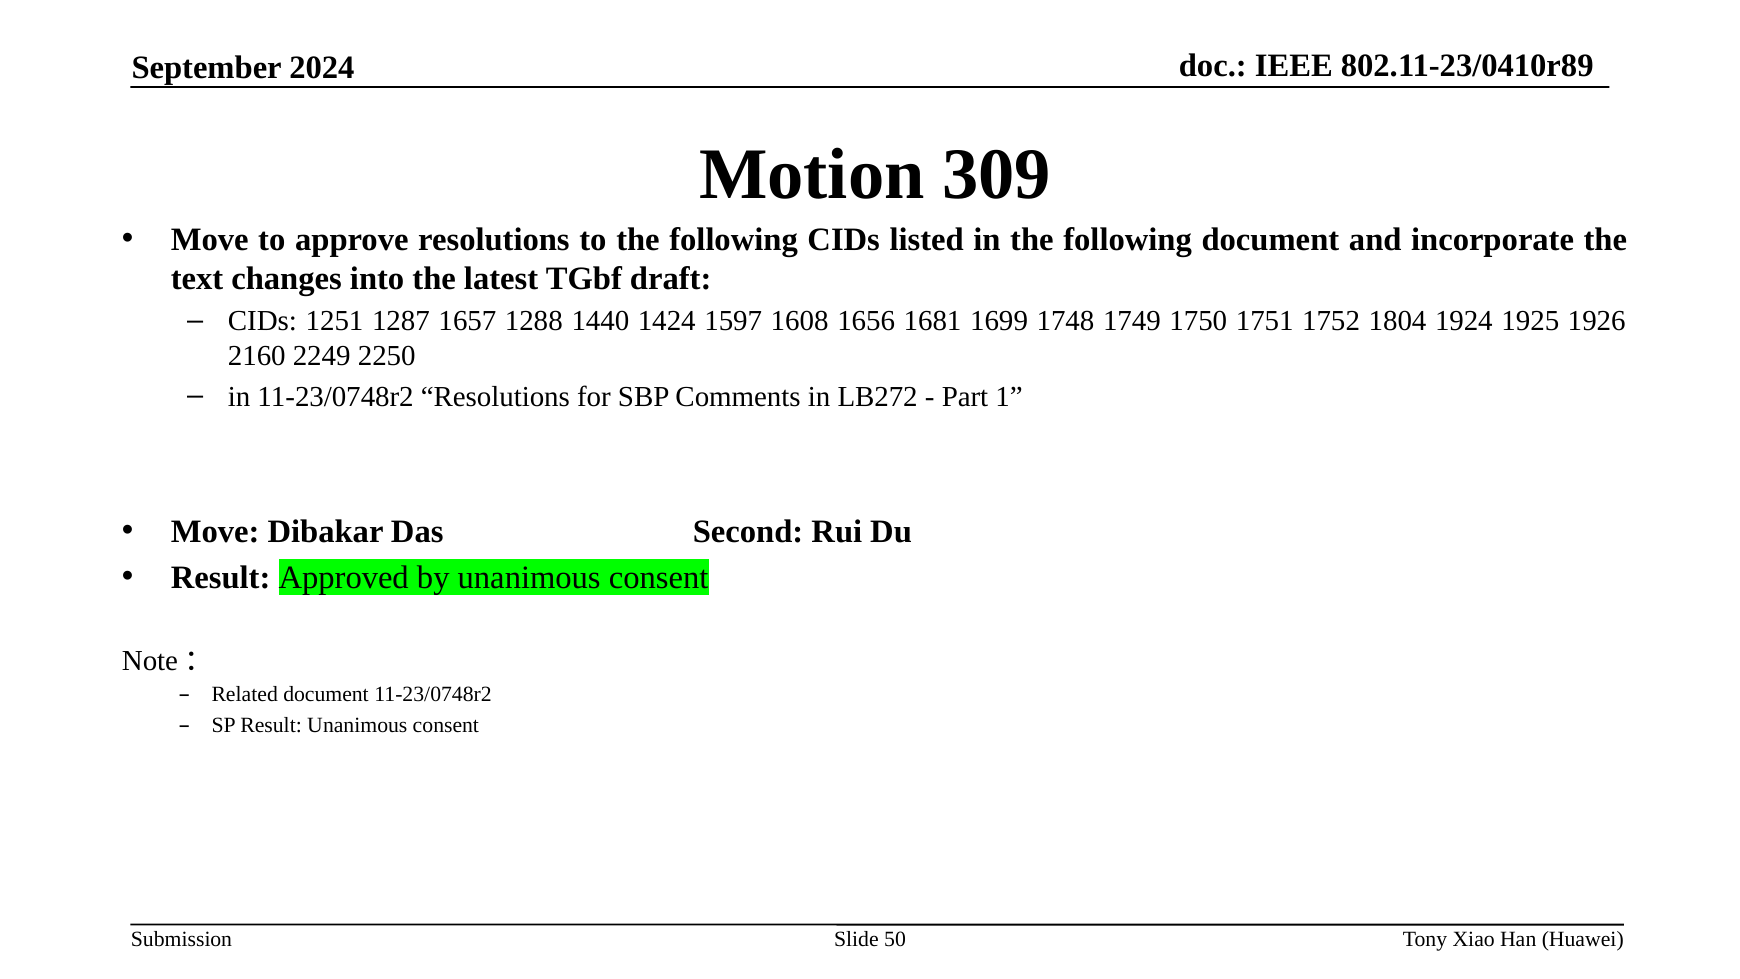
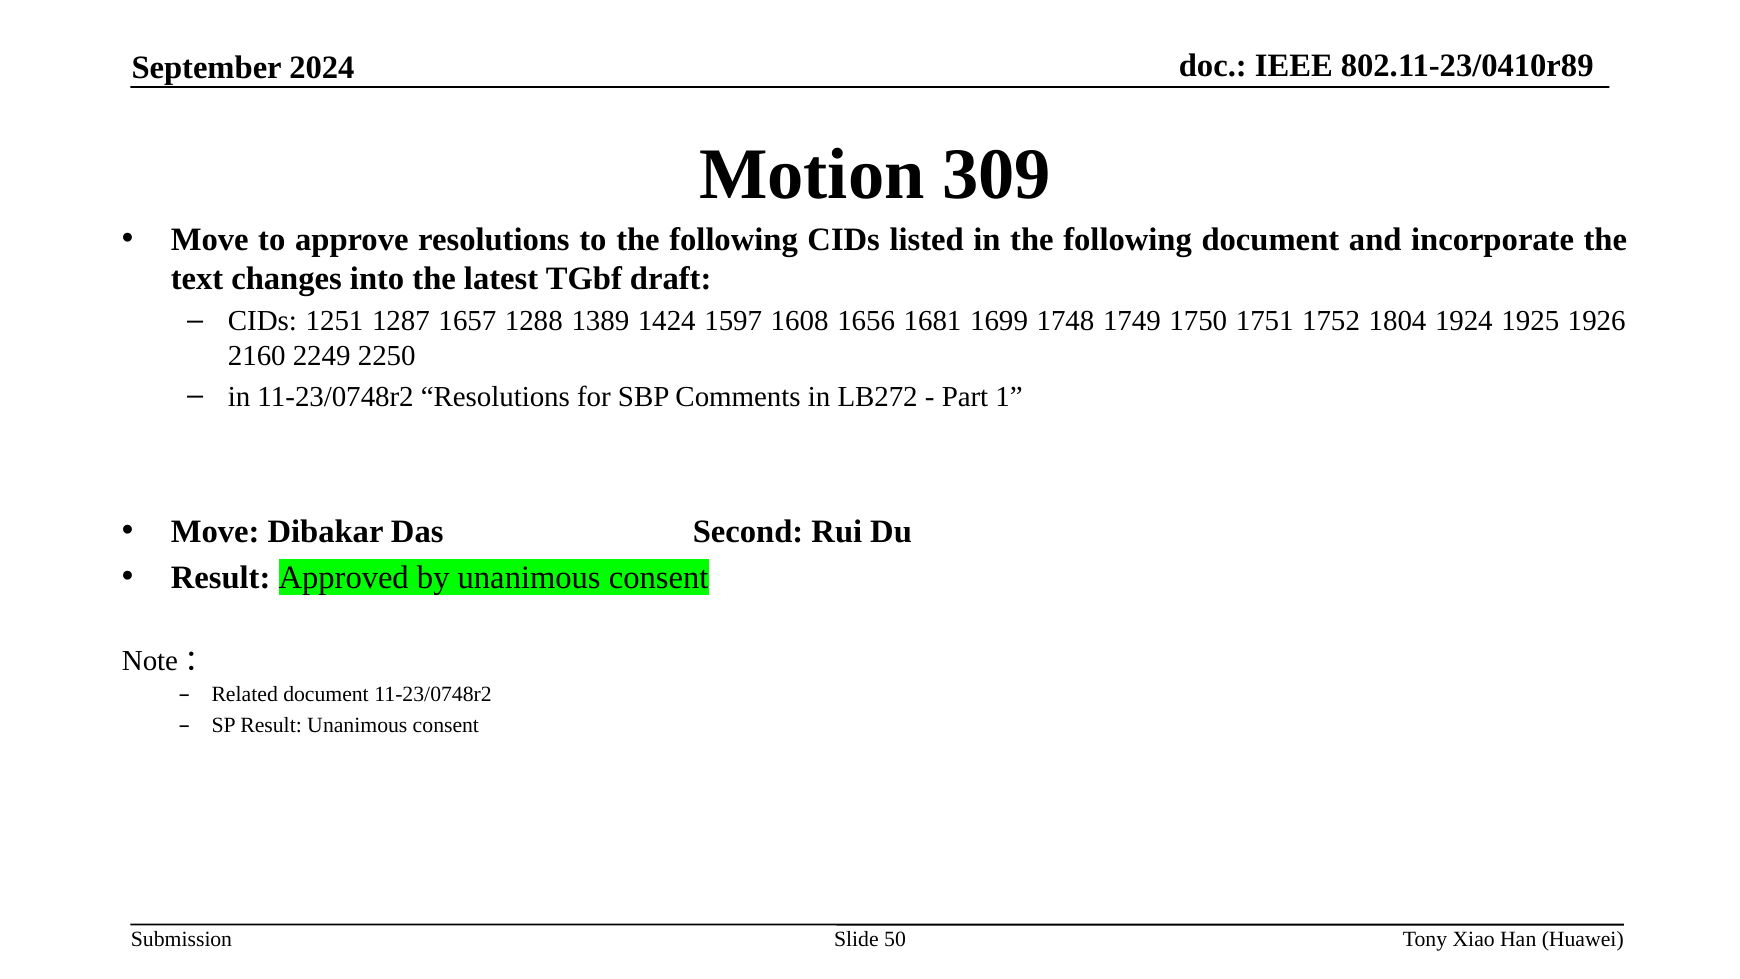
1440: 1440 -> 1389
